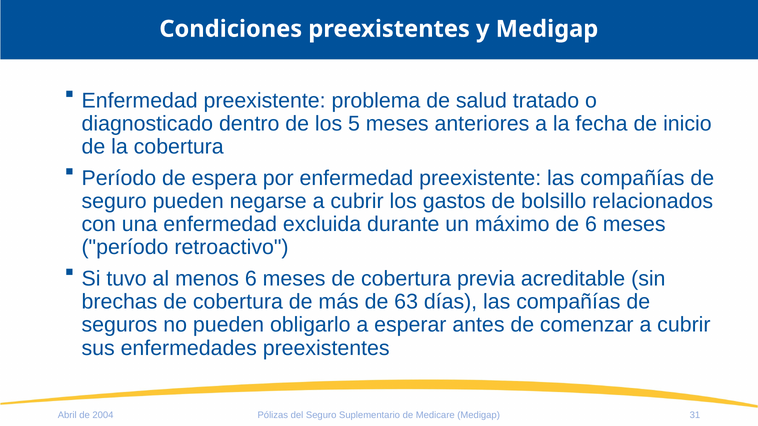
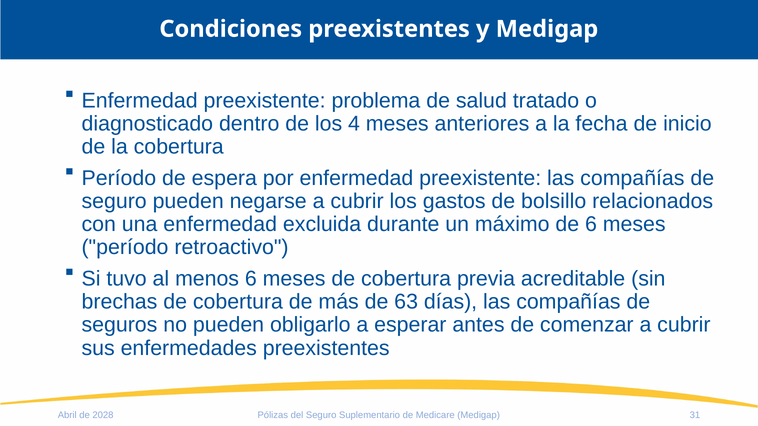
5: 5 -> 4
2004: 2004 -> 2028
